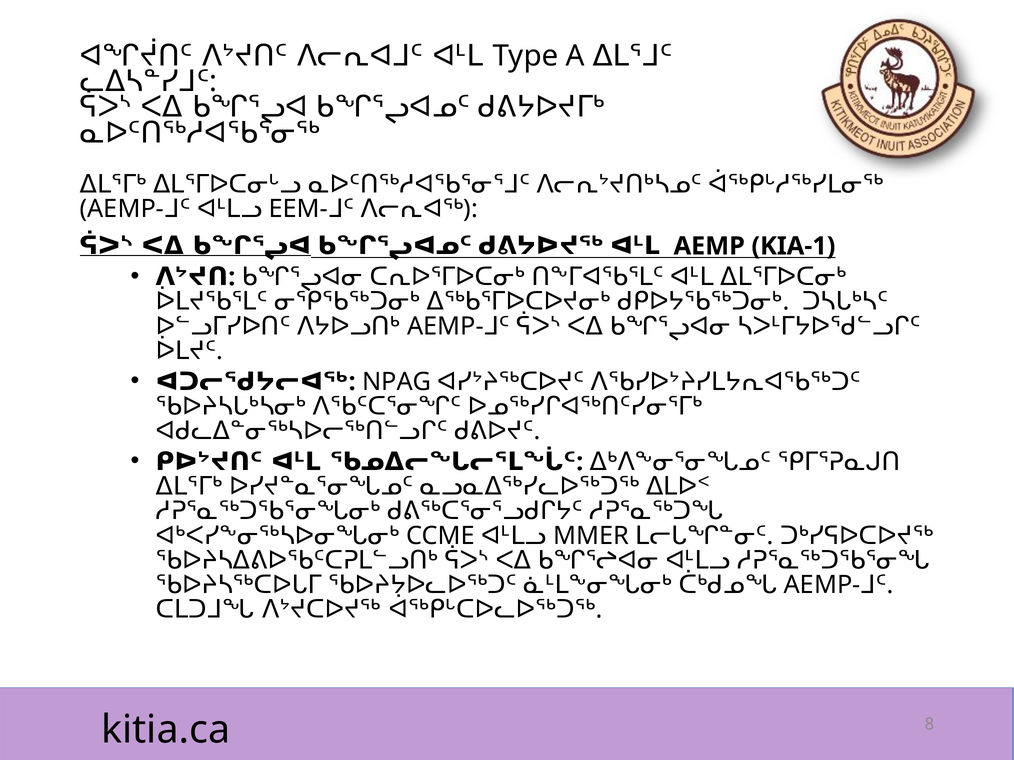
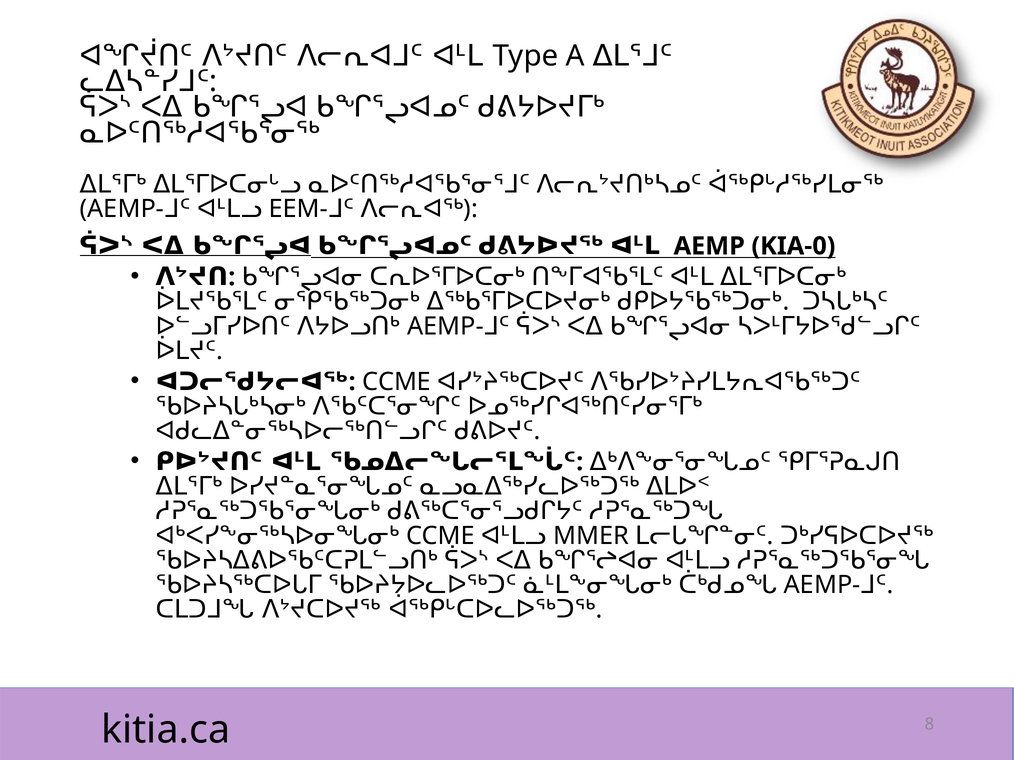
KIA-1: KIA-1 -> KIA-0
NPAG at (397, 382): NPAG -> CCME
